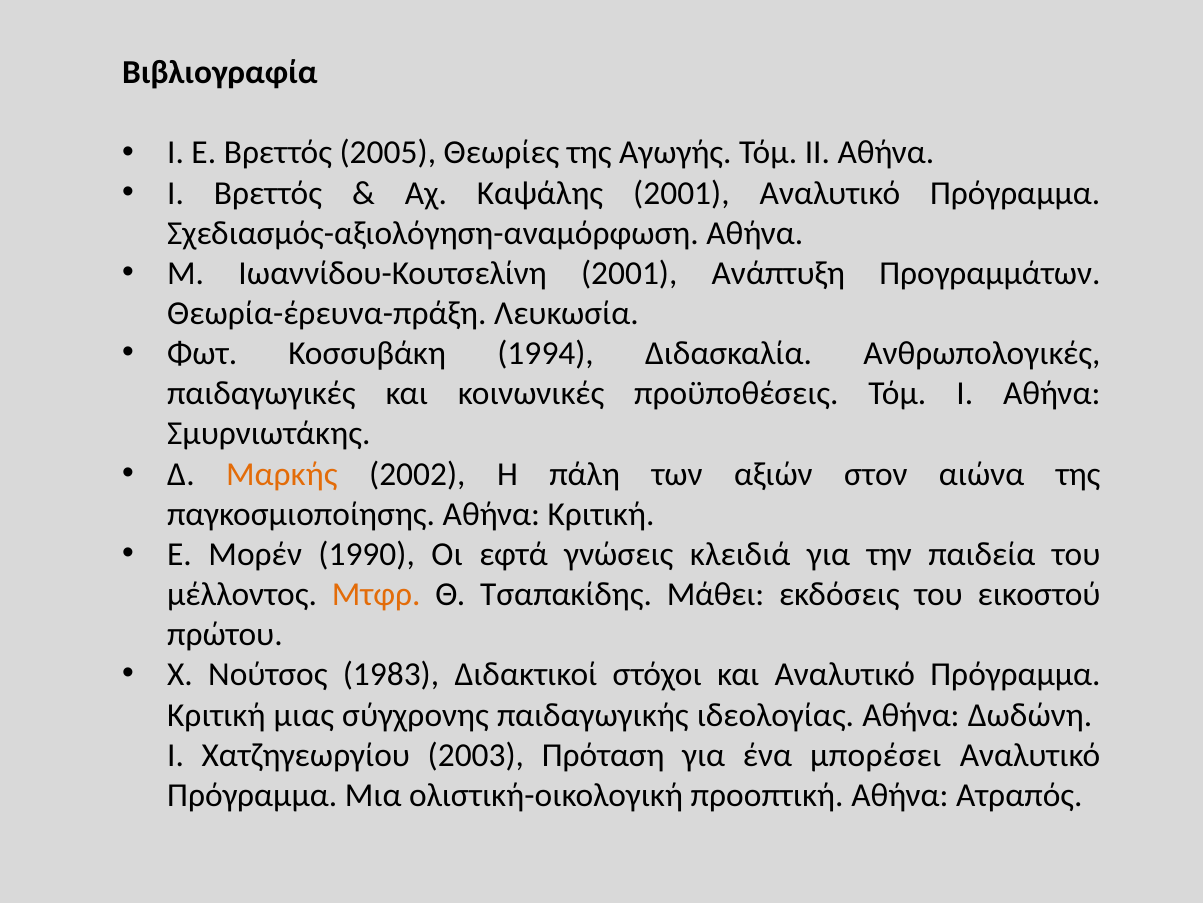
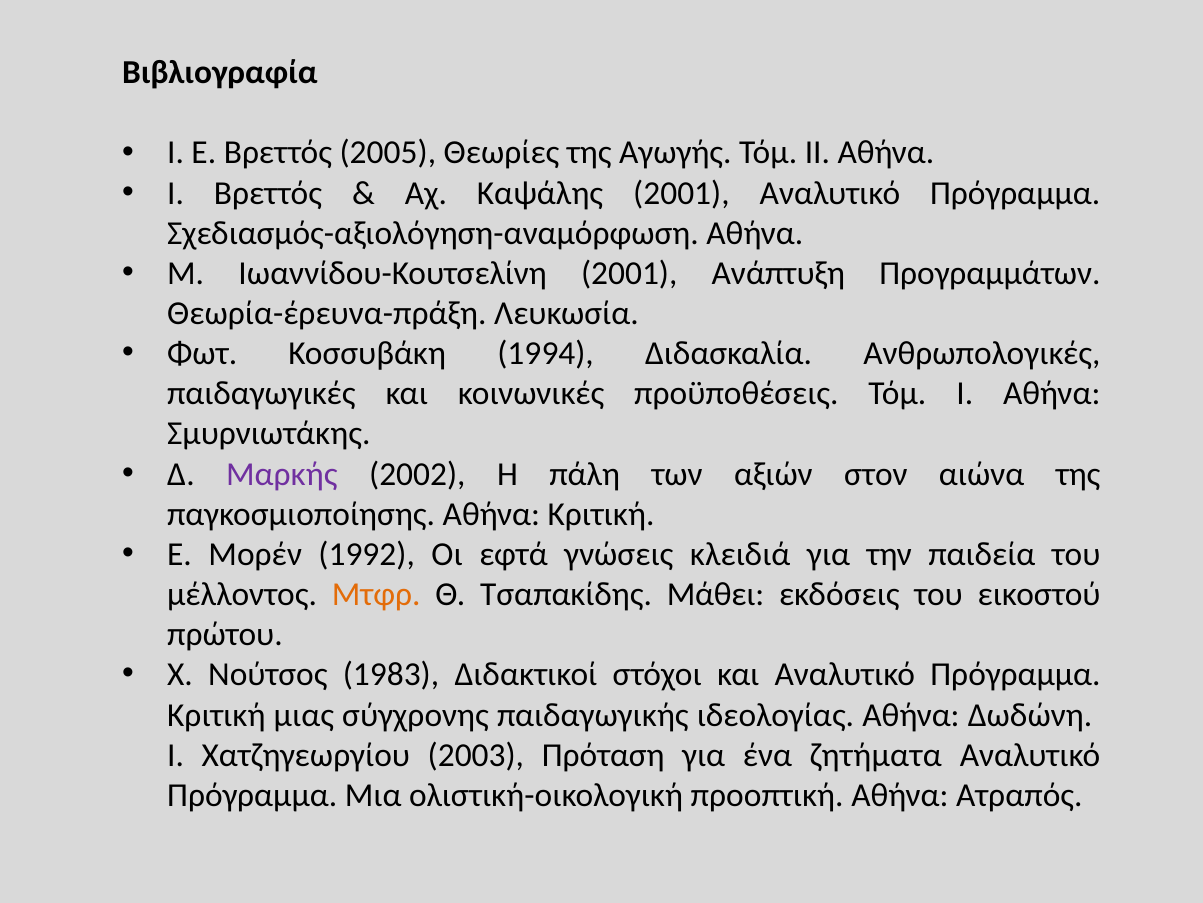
Μαρκής colour: orange -> purple
1990: 1990 -> 1992
μπορέσει: μπορέσει -> ζητήματα
